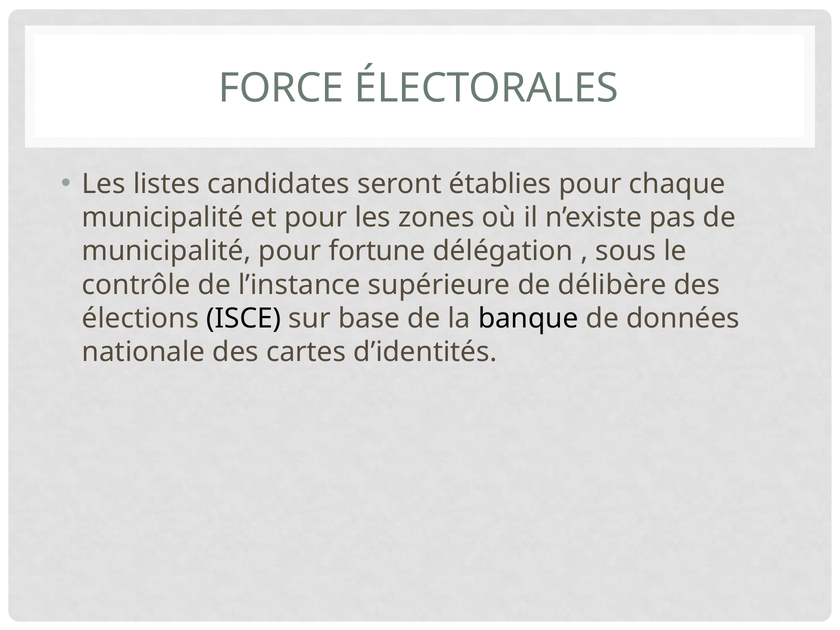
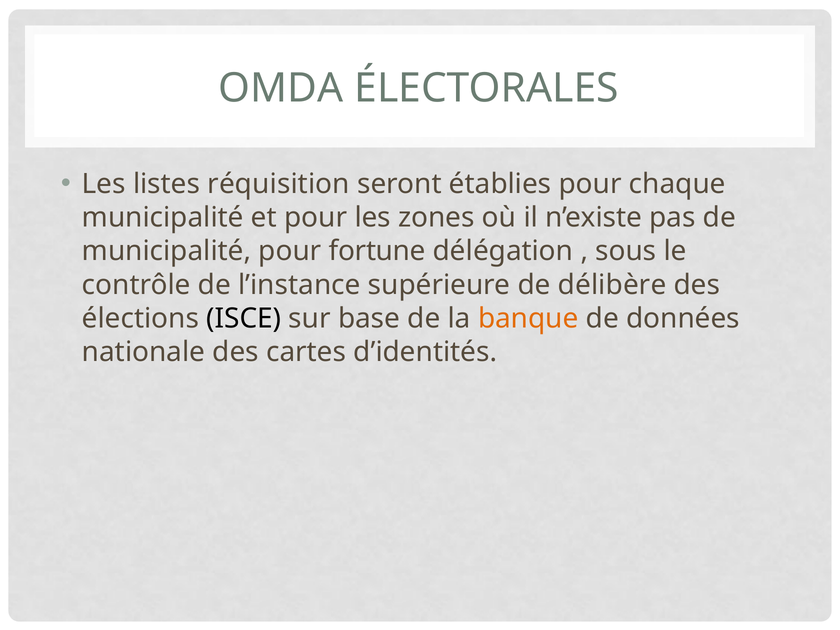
FORCE: FORCE -> OMDA
candidates: candidates -> réquisition
banque colour: black -> orange
